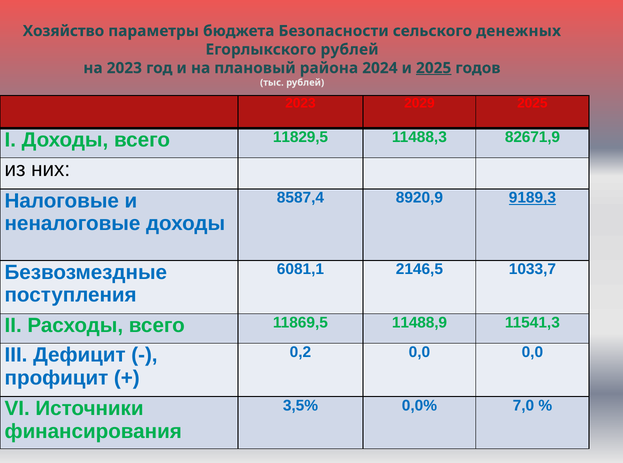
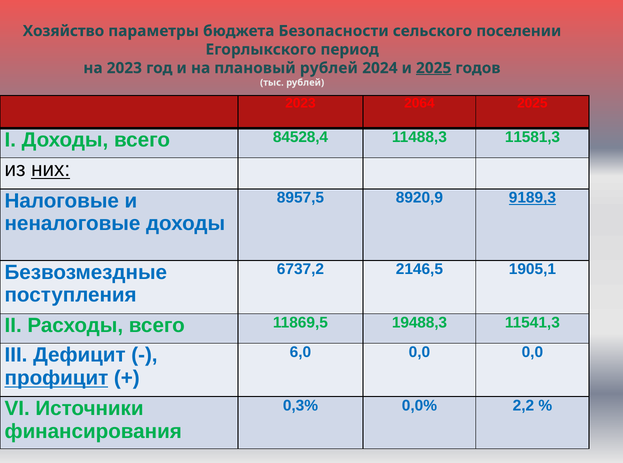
денежных: денежных -> поселении
Егорлыкского рублей: рублей -> период
плановый района: района -> рублей
2029: 2029 -> 2064
11829,5: 11829,5 -> 84528,4
82671,9: 82671,9 -> 11581,3
них underline: none -> present
8587,4: 8587,4 -> 8957,5
6081,1: 6081,1 -> 6737,2
1033,7: 1033,7 -> 1905,1
11488,9: 11488,9 -> 19488,3
0,2: 0,2 -> 6,0
профицит underline: none -> present
3,5%: 3,5% -> 0,3%
7,0: 7,0 -> 2,2
